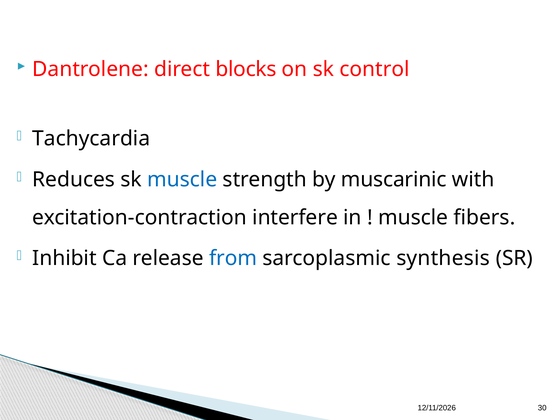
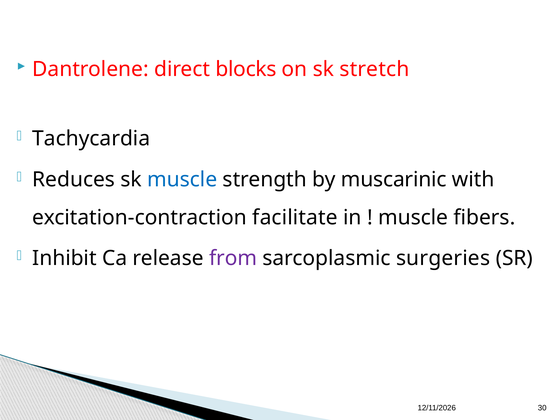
control: control -> stretch
interfere: interfere -> facilitate
from colour: blue -> purple
synthesis: synthesis -> surgeries
